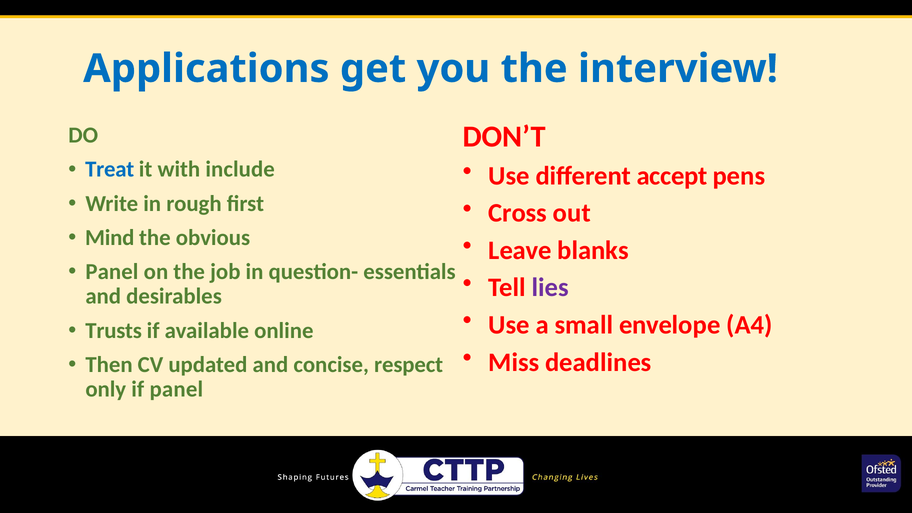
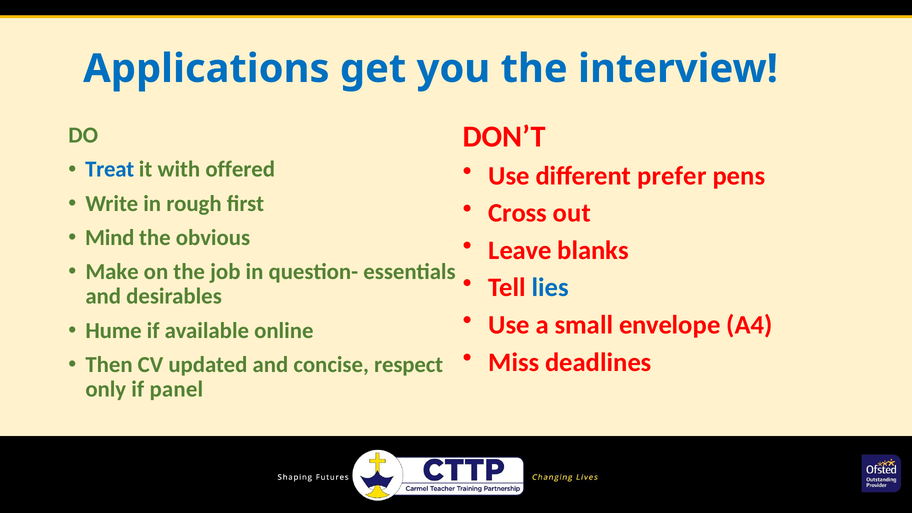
include: include -> offered
accept: accept -> prefer
Panel at (112, 272): Panel -> Make
lies colour: purple -> blue
Trusts: Trusts -> Hume
